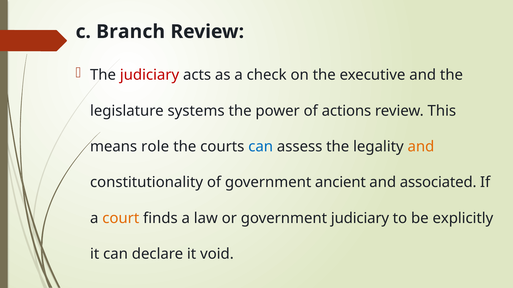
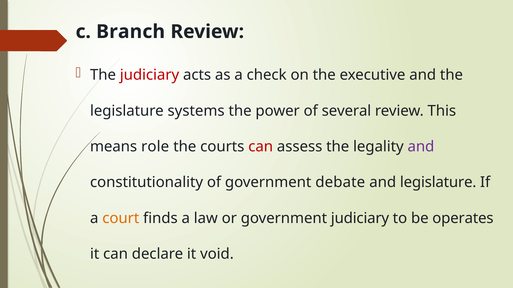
actions: actions -> several
can at (261, 147) colour: blue -> red
and at (421, 147) colour: orange -> purple
ancient: ancient -> debate
and associated: associated -> legislature
explicitly: explicitly -> operates
